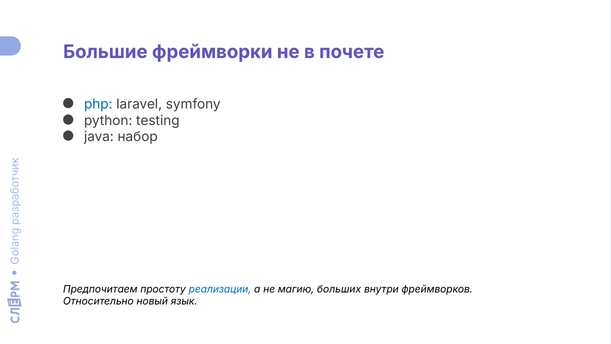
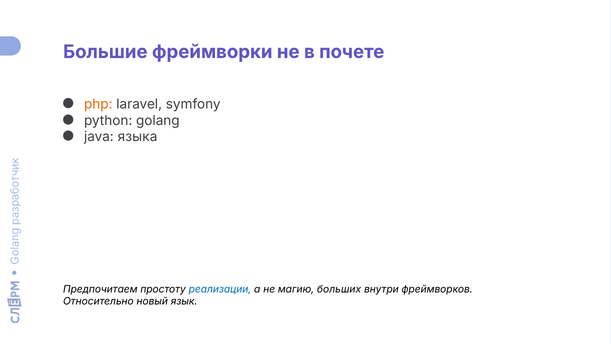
php colour: blue -> orange
testing: testing -> golang
набор: набор -> языка
